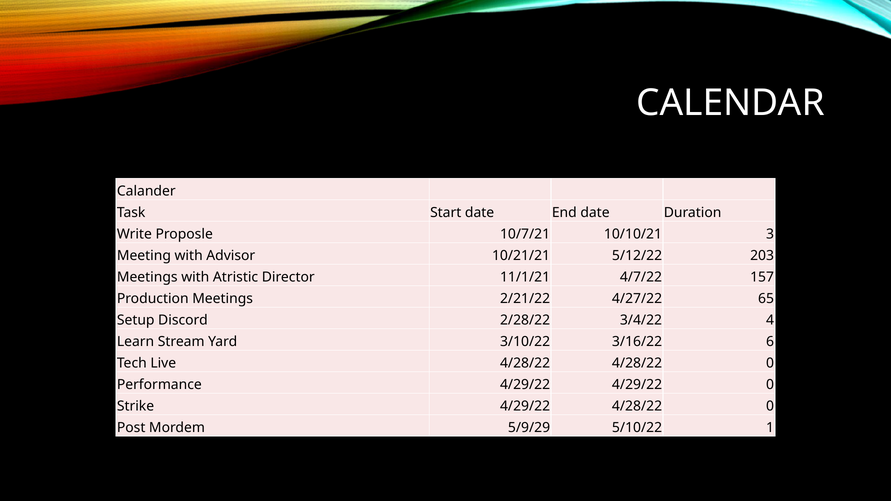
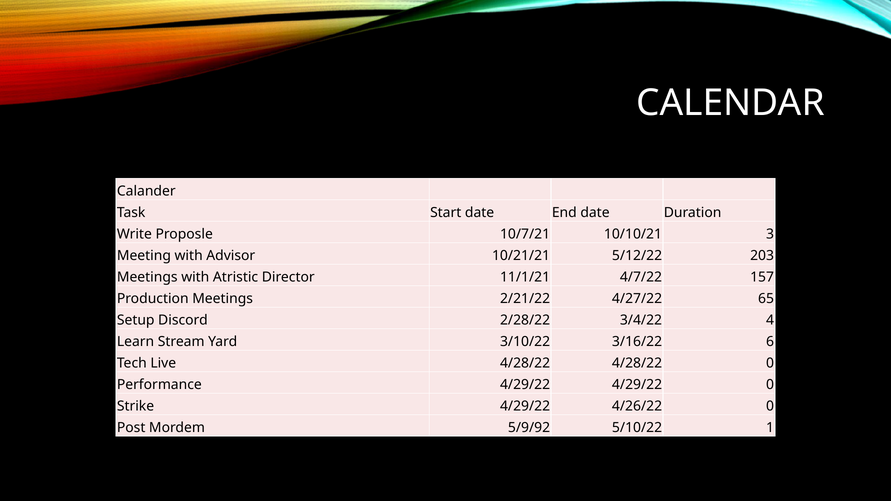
4/29/22 4/28/22: 4/28/22 -> 4/26/22
5/9/29: 5/9/29 -> 5/9/92
